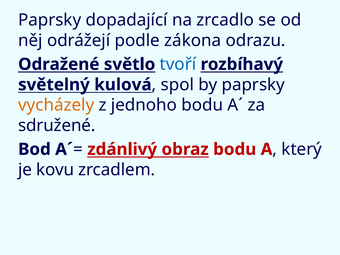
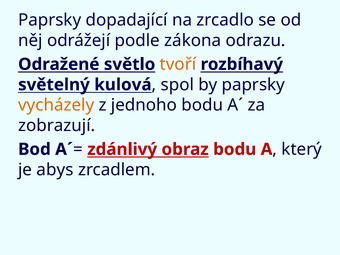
tvoří colour: blue -> orange
sdružené: sdružené -> zobrazují
kovu: kovu -> abys
